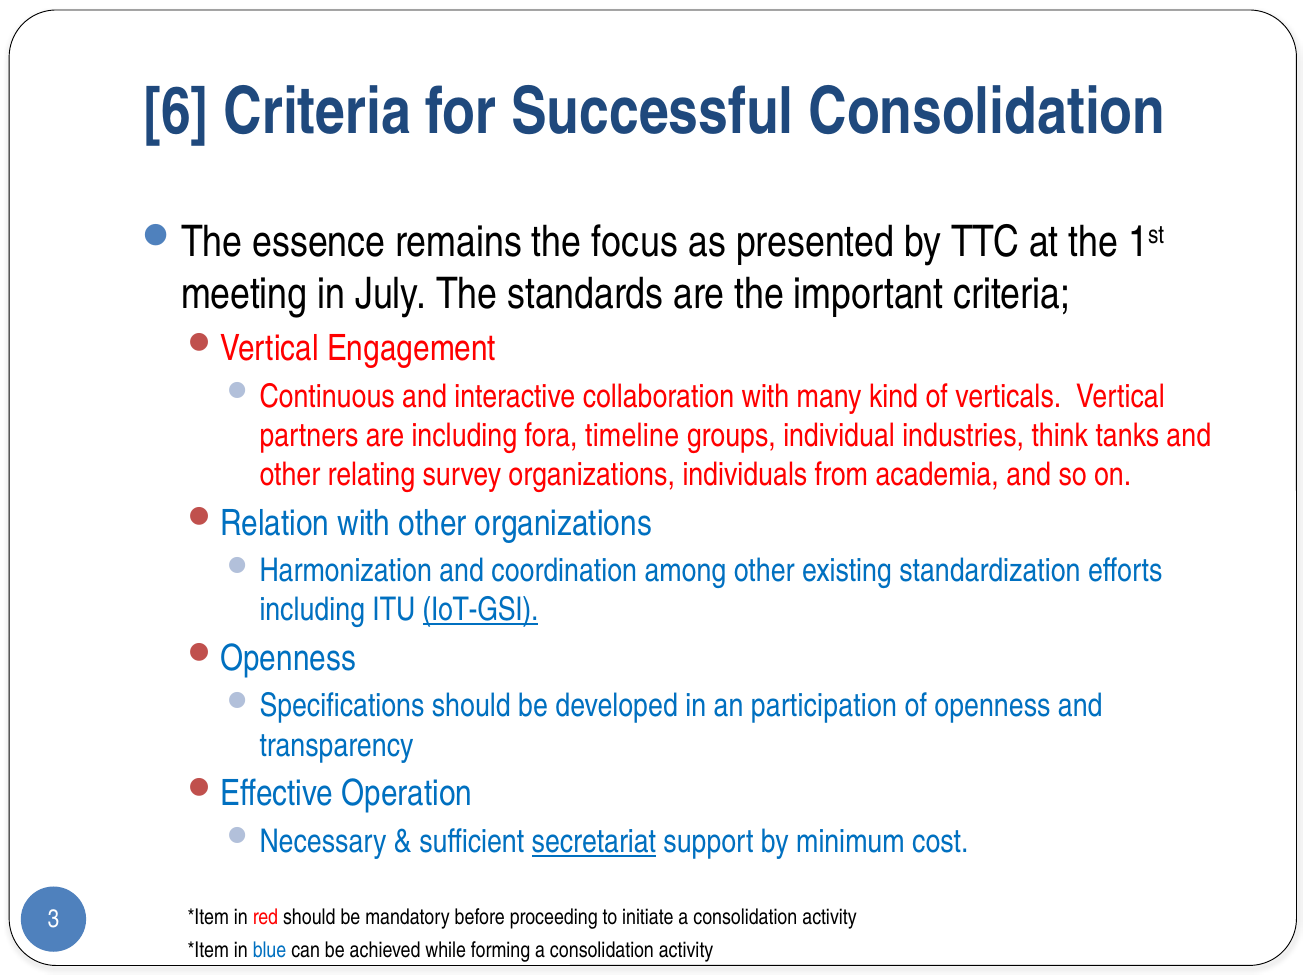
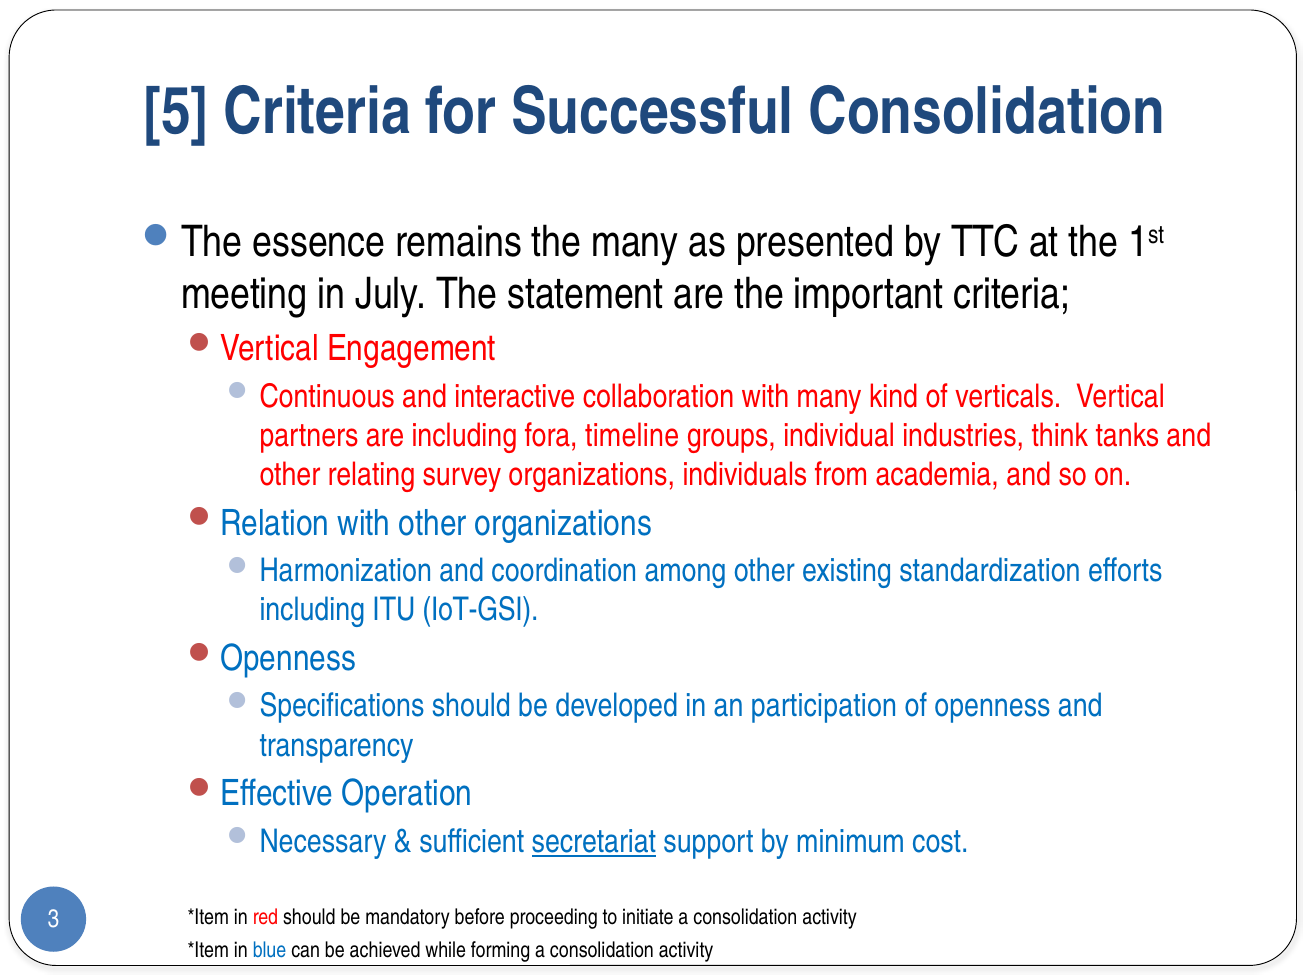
6: 6 -> 5
the focus: focus -> many
standards: standards -> statement
IoT-GSI underline: present -> none
